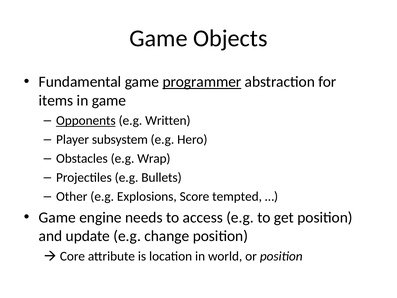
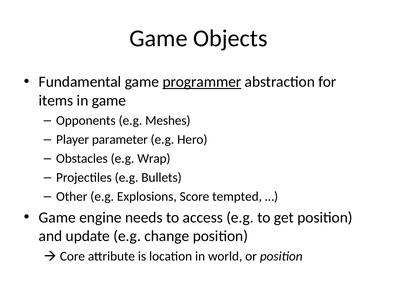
Opponents underline: present -> none
Written: Written -> Meshes
subsystem: subsystem -> parameter
